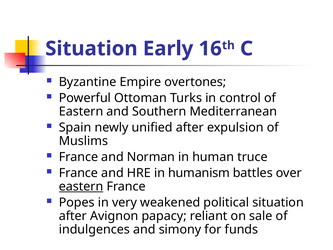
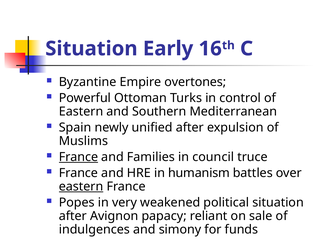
France at (78, 157) underline: none -> present
Norman: Norman -> Families
human: human -> council
